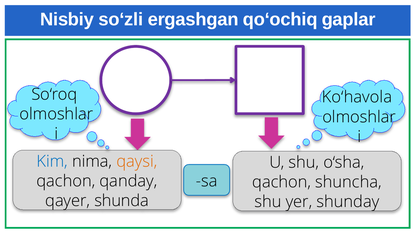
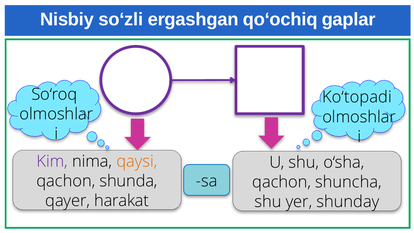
Ko‘havola: Ko‘havola -> Ko‘topadi
Kim colour: blue -> purple
qanday: qanday -> shunda
shunda: shunda -> harakat
